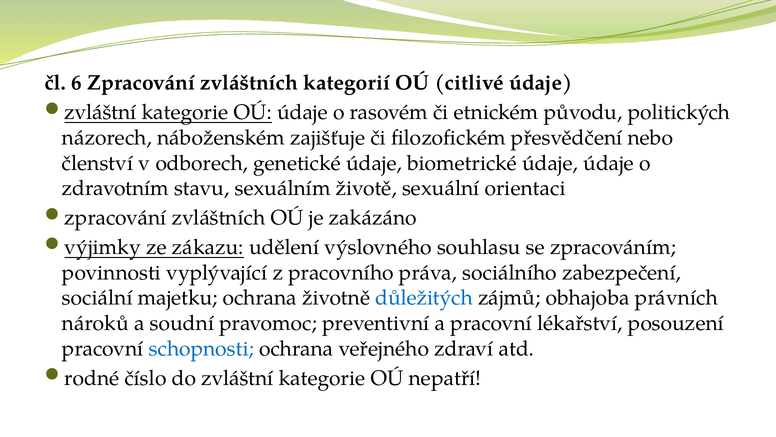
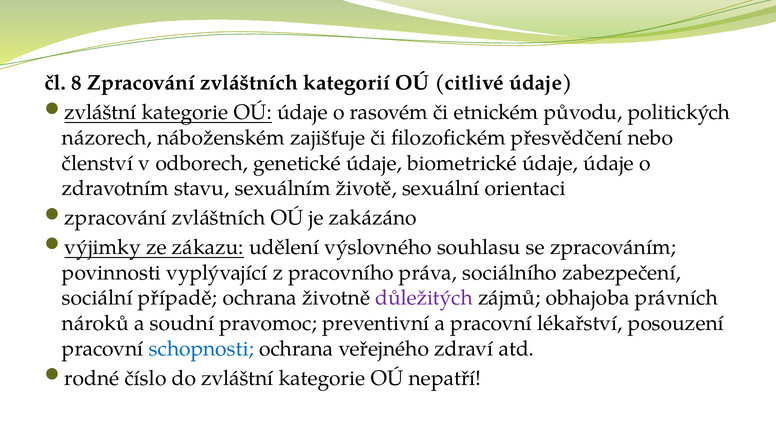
6: 6 -> 8
majetku: majetku -> případě
důležitých colour: blue -> purple
